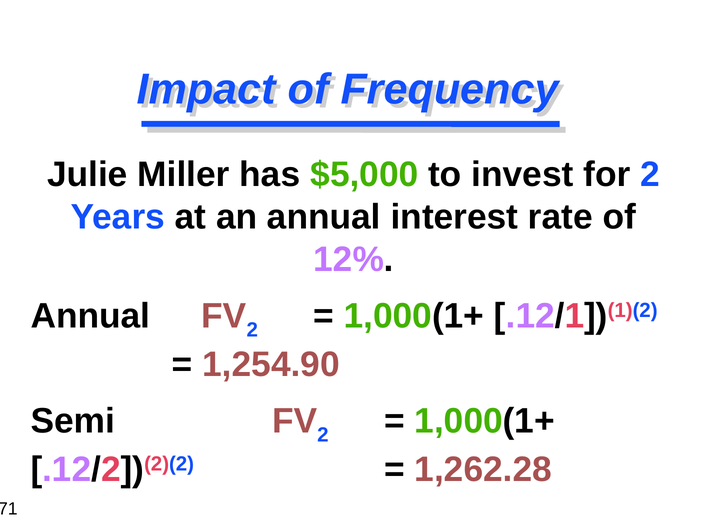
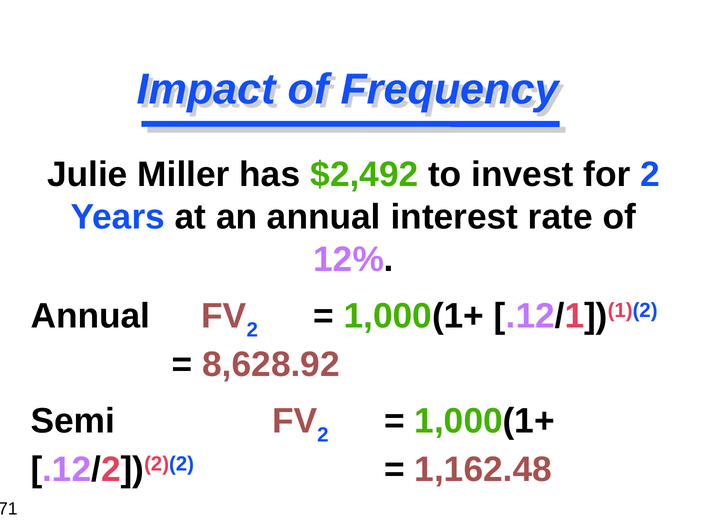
$5,000: $5,000 -> $2,492
1,254.90: 1,254.90 -> 8,628.92
1,262.28: 1,262.28 -> 1,162.48
